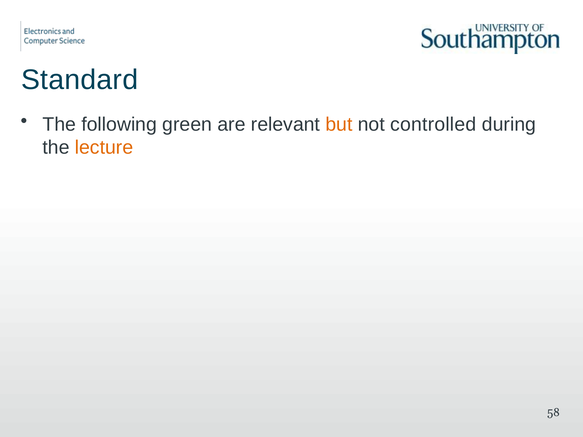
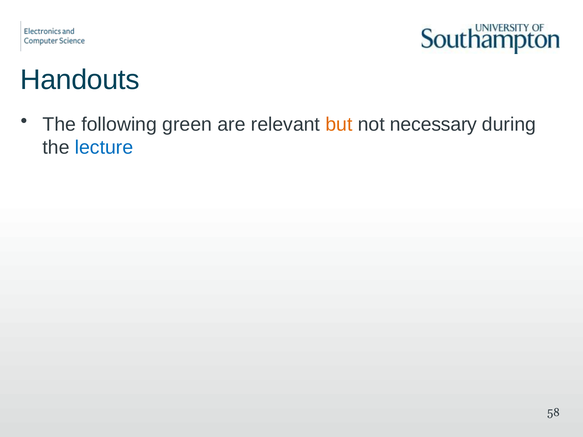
Standard: Standard -> Handouts
controlled: controlled -> necessary
lecture colour: orange -> blue
